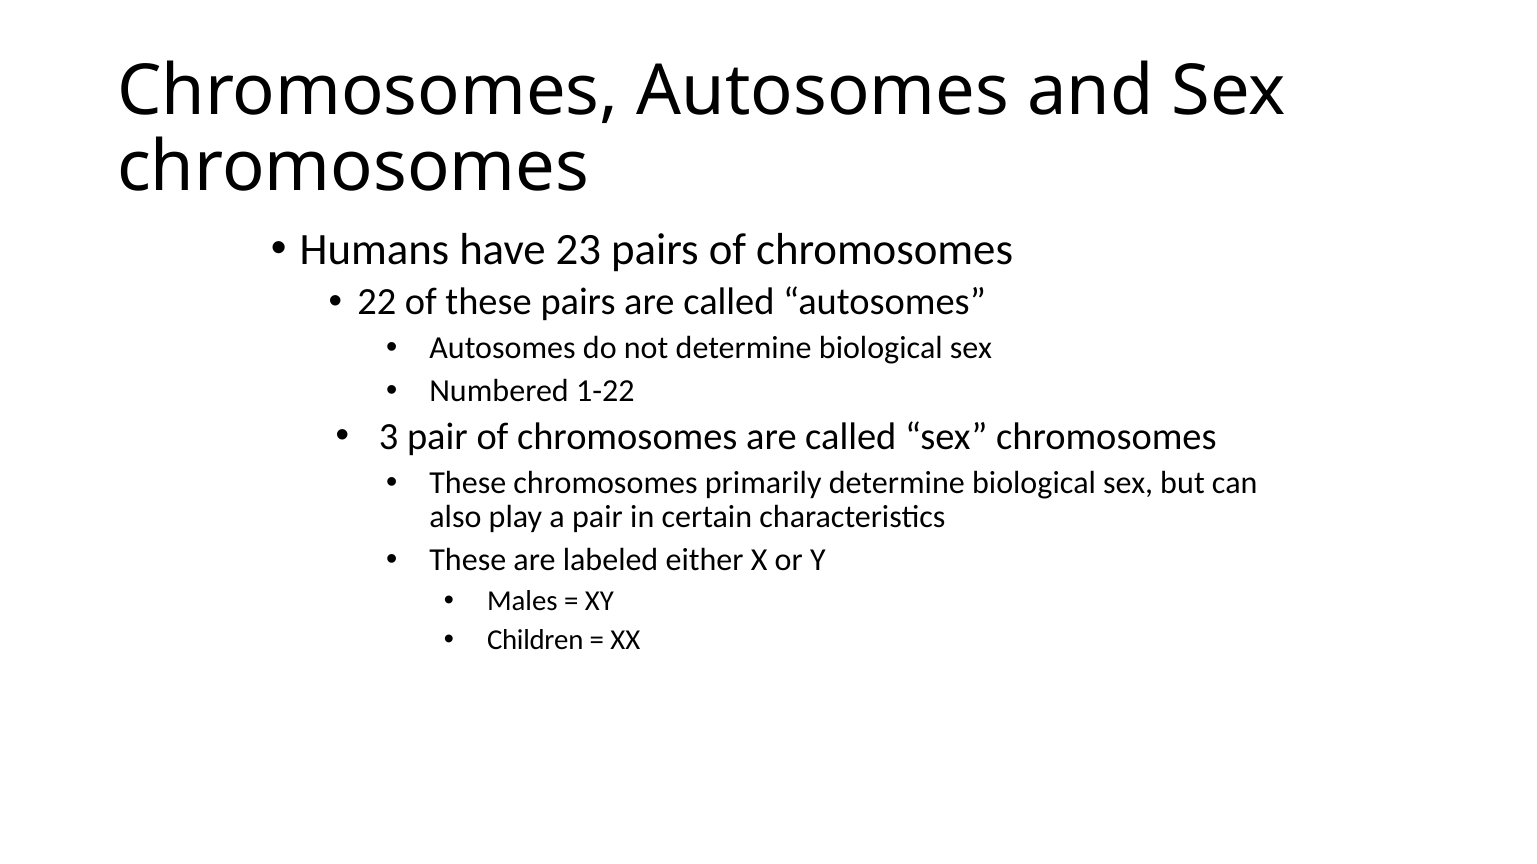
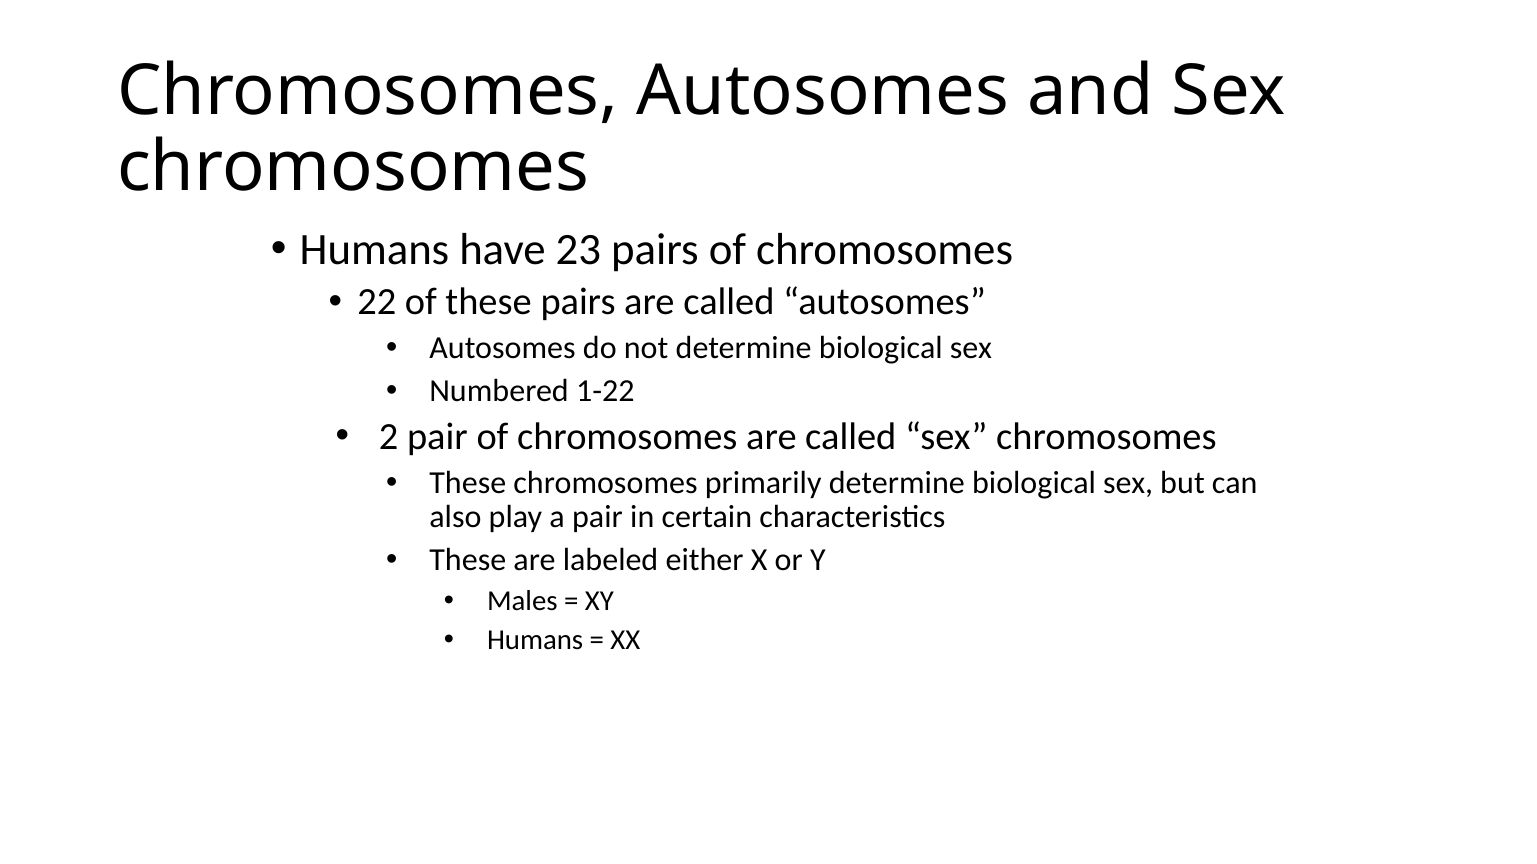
3: 3 -> 2
Children at (535, 640): Children -> Humans
